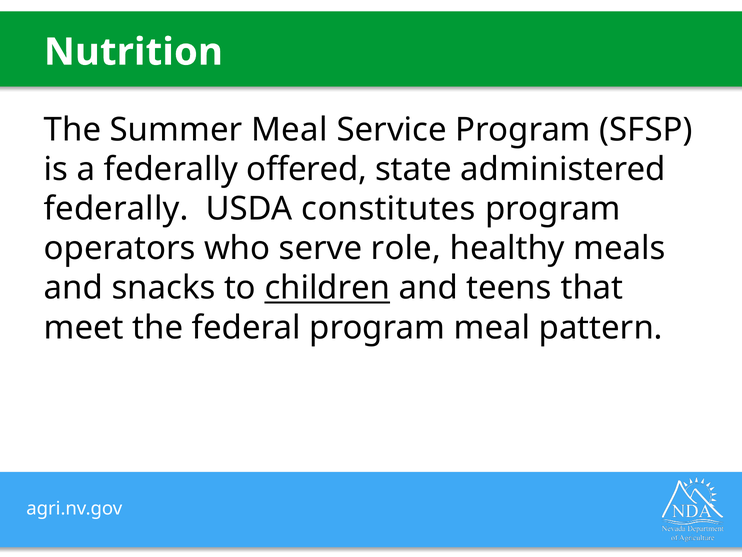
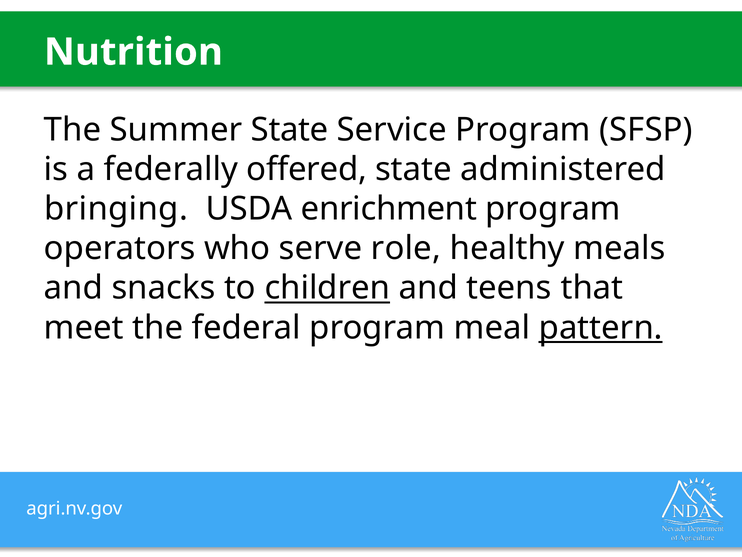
Summer Meal: Meal -> State
federally at (116, 209): federally -> bringing
constitutes: constitutes -> enrichment
pattern underline: none -> present
